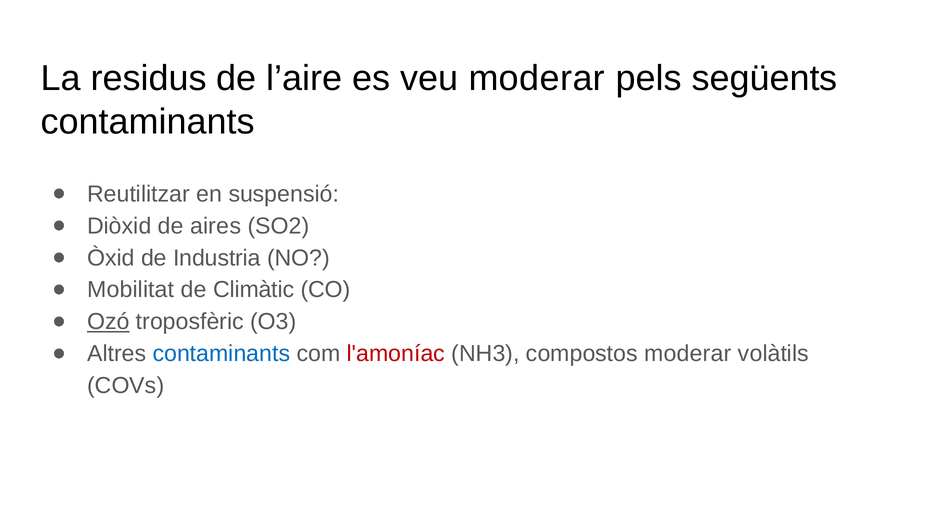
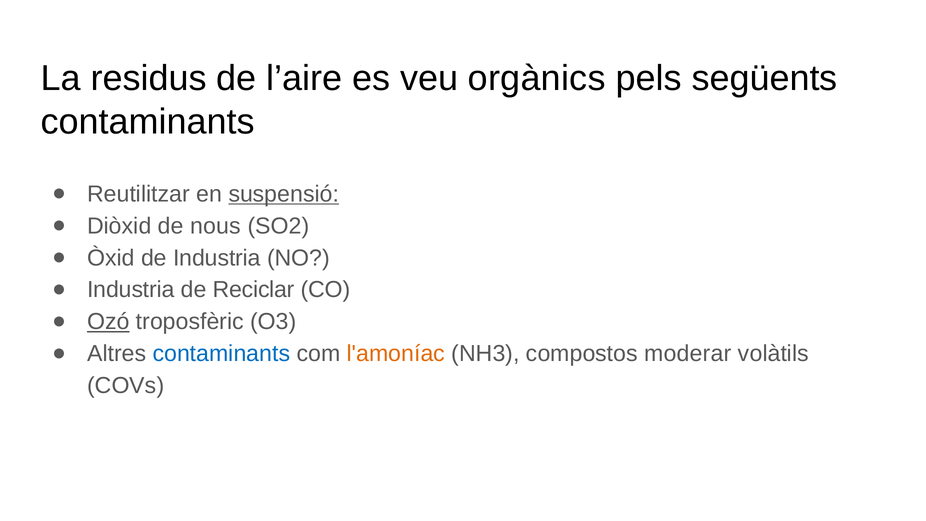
veu moderar: moderar -> orgànics
suspensió underline: none -> present
aires: aires -> nous
Mobilitat at (131, 290): Mobilitat -> Industria
Climàtic: Climàtic -> Reciclar
l'amoníac colour: red -> orange
